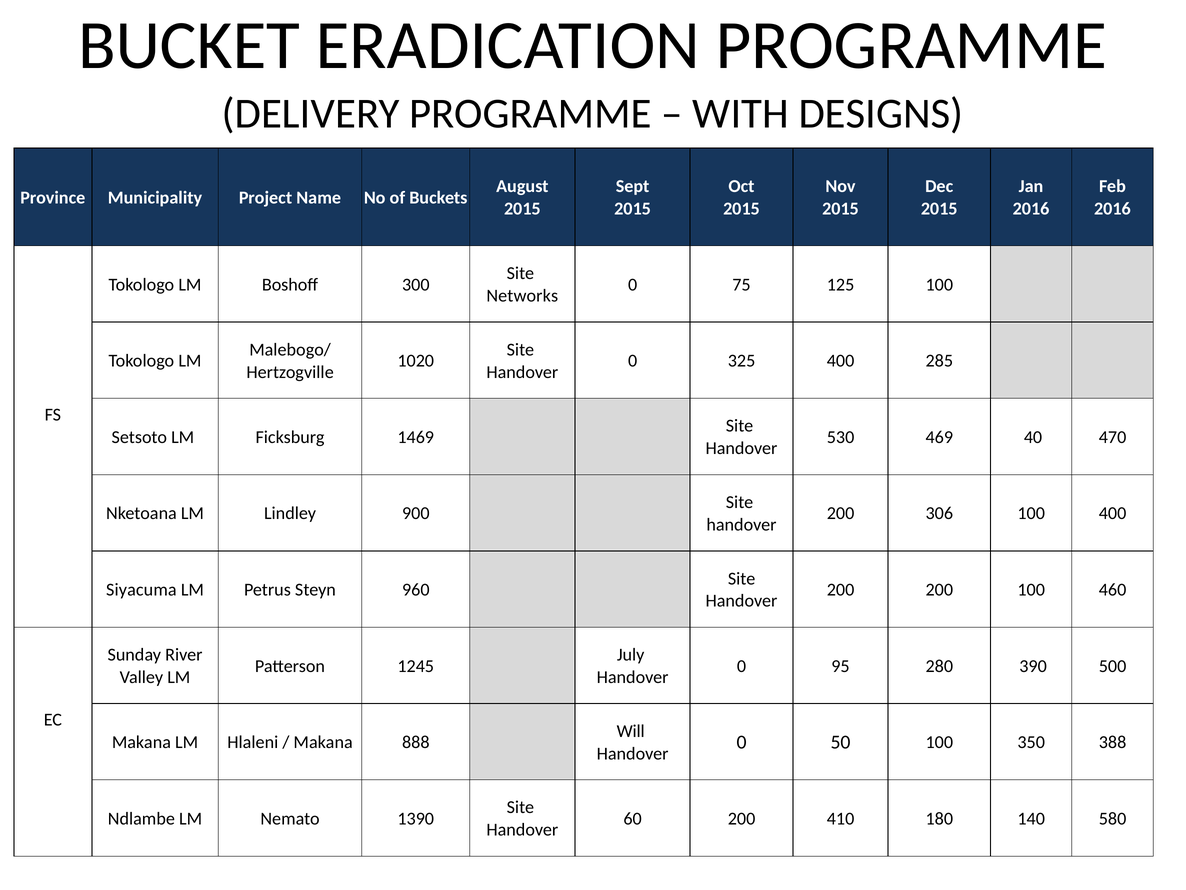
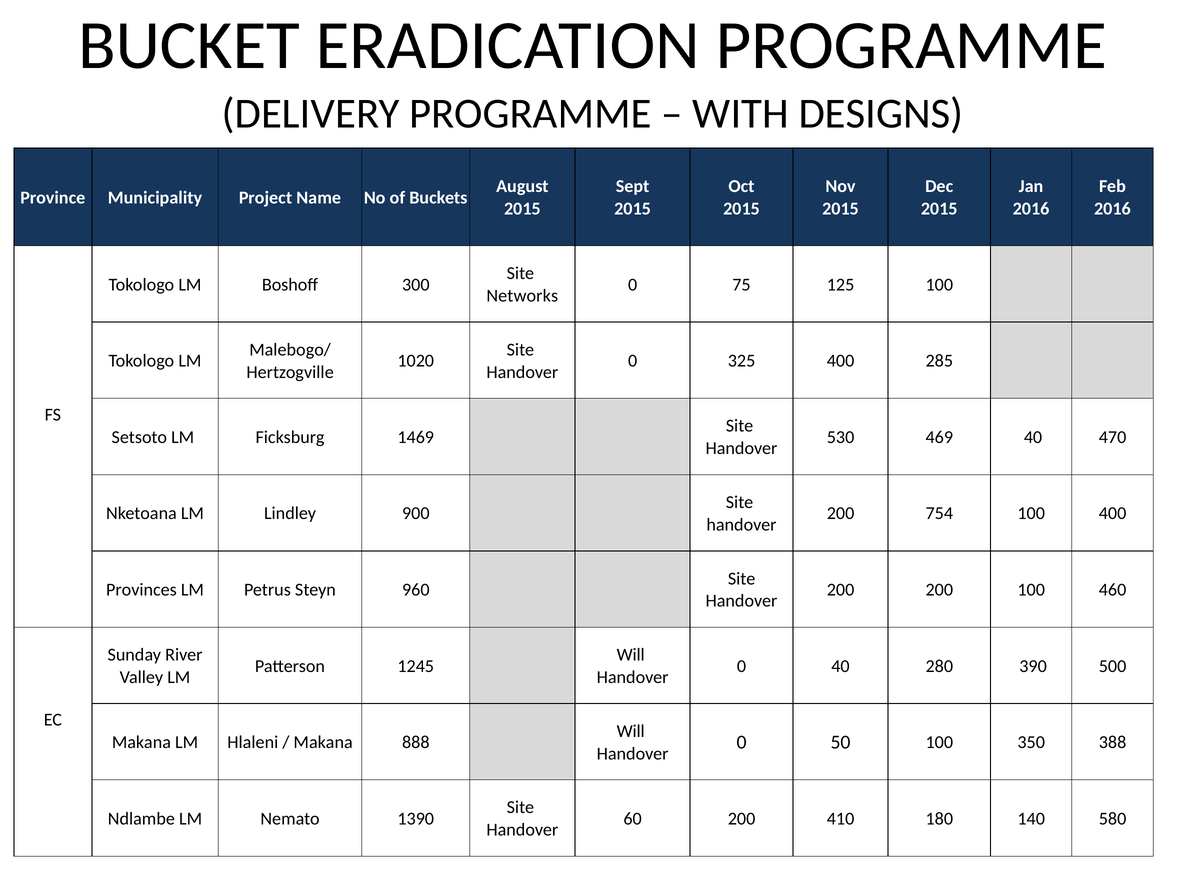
306: 306 -> 754
Siyacuma: Siyacuma -> Provinces
July at (631, 654): July -> Will
0 95: 95 -> 40
